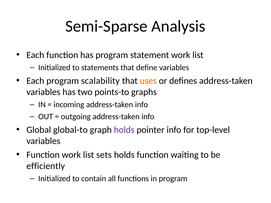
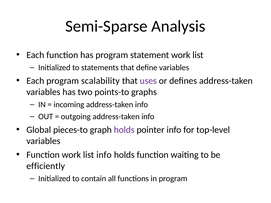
uses colour: orange -> purple
global-to: global-to -> pieces-to
list sets: sets -> info
